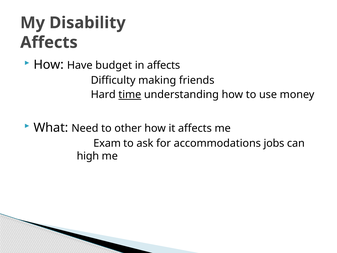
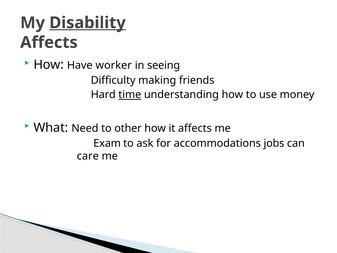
Disability underline: none -> present
budget: budget -> worker
in affects: affects -> seeing
high: high -> care
